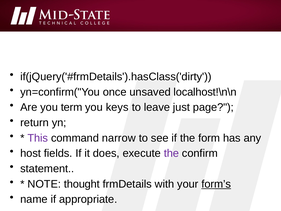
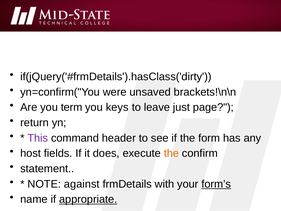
once: once -> were
localhost!\n\n: localhost!\n\n -> brackets!\n\n
narrow: narrow -> header
the at (171, 153) colour: purple -> orange
thought: thought -> against
appropriate underline: none -> present
